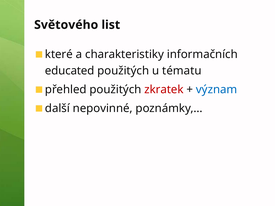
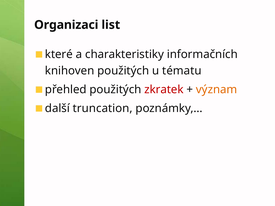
Světového: Světového -> Organizaci
educated: educated -> knihoven
význam colour: blue -> orange
nepovinné: nepovinné -> truncation
